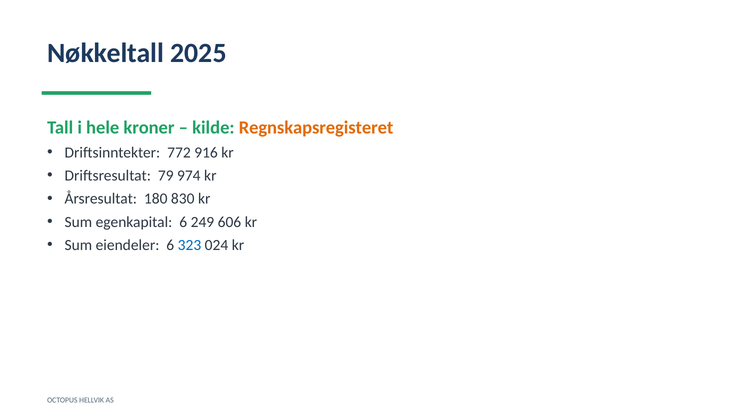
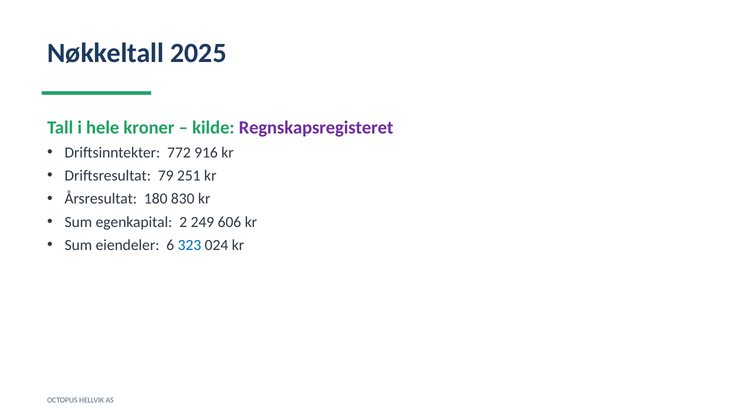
Regnskapsregisteret colour: orange -> purple
974: 974 -> 251
egenkapital 6: 6 -> 2
